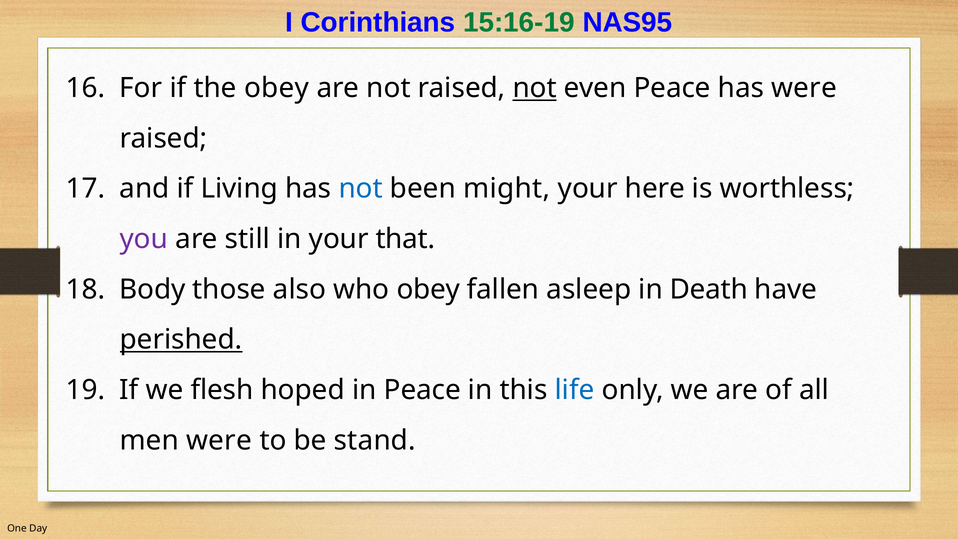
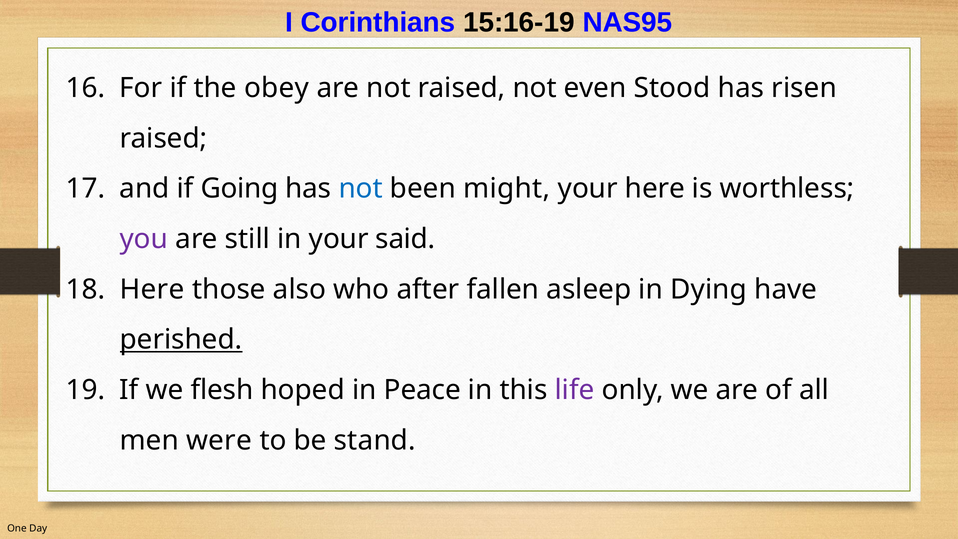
15:16-19 colour: green -> black
not at (535, 88) underline: present -> none
even Peace: Peace -> Stood
has were: were -> risen
Living: Living -> Going
that: that -> said
18 Body: Body -> Here
who obey: obey -> after
Death: Death -> Dying
life colour: blue -> purple
